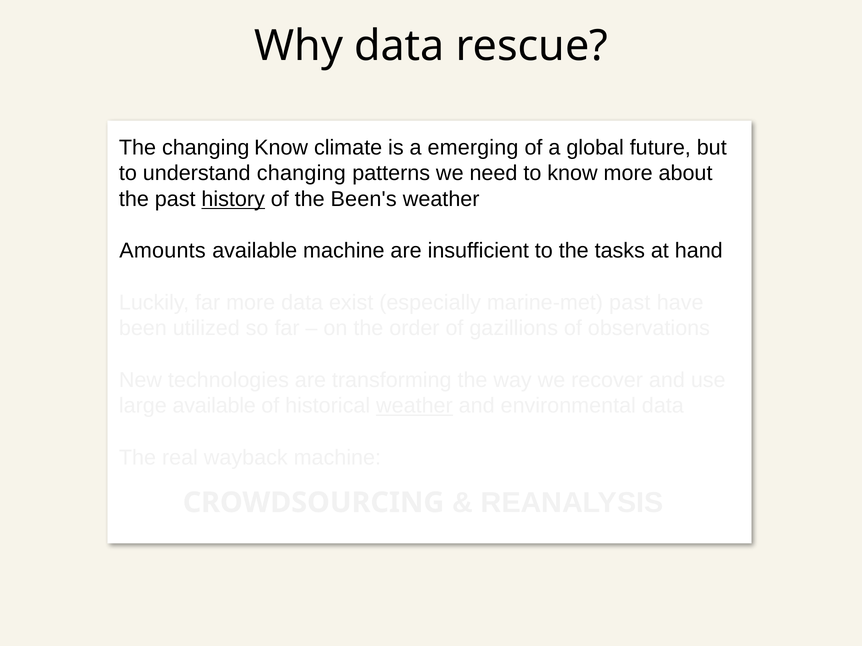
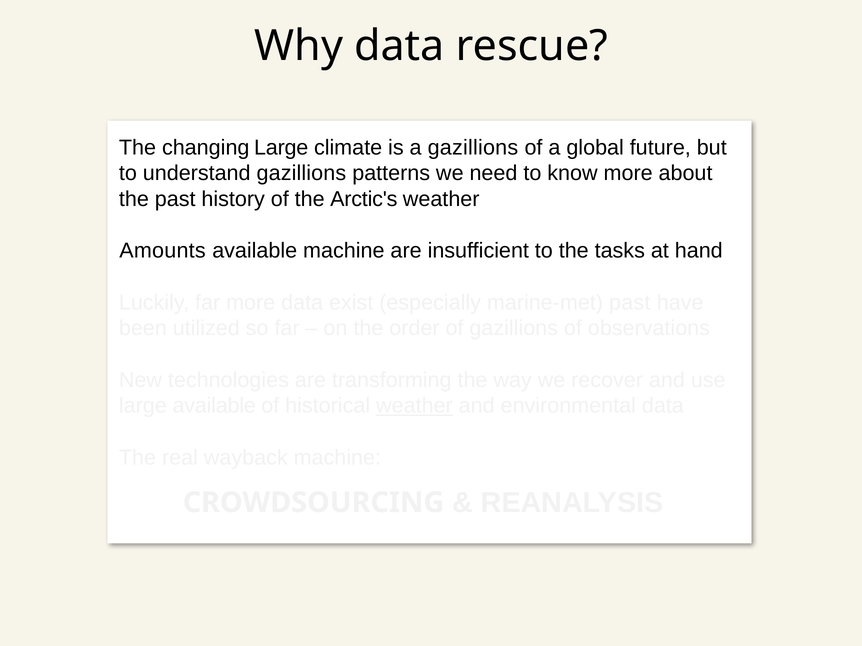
changing Know: Know -> Large
a emerging: emerging -> gazillions
understand changing: changing -> gazillions
history underline: present -> none
Been's: Been's -> Arctic's
